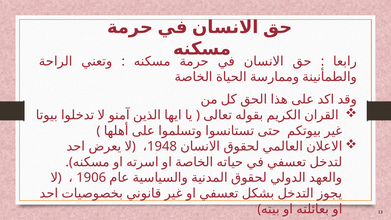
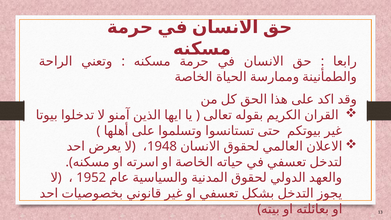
1906: 1906 -> 1952
